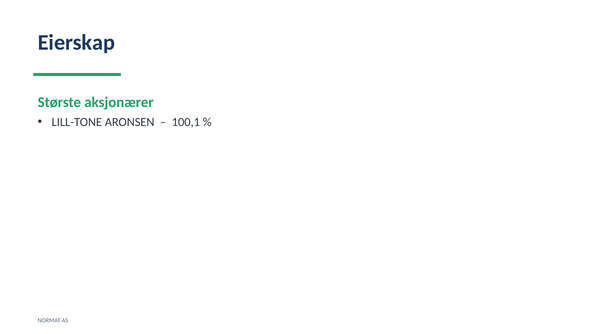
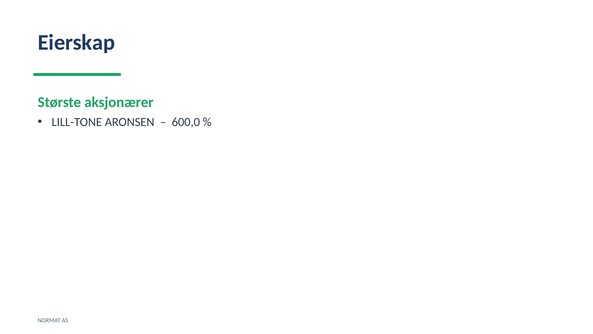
100,1: 100,1 -> 600,0
